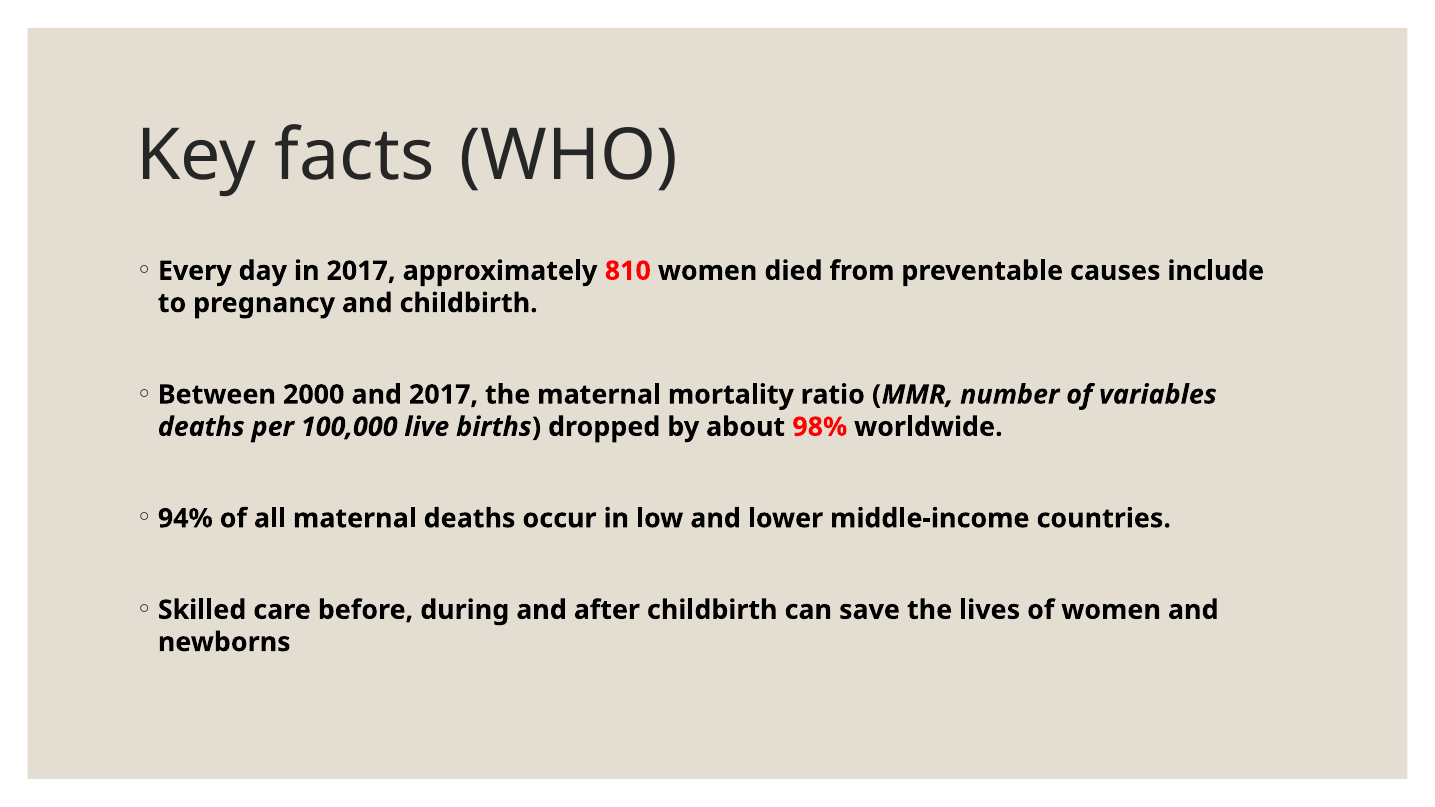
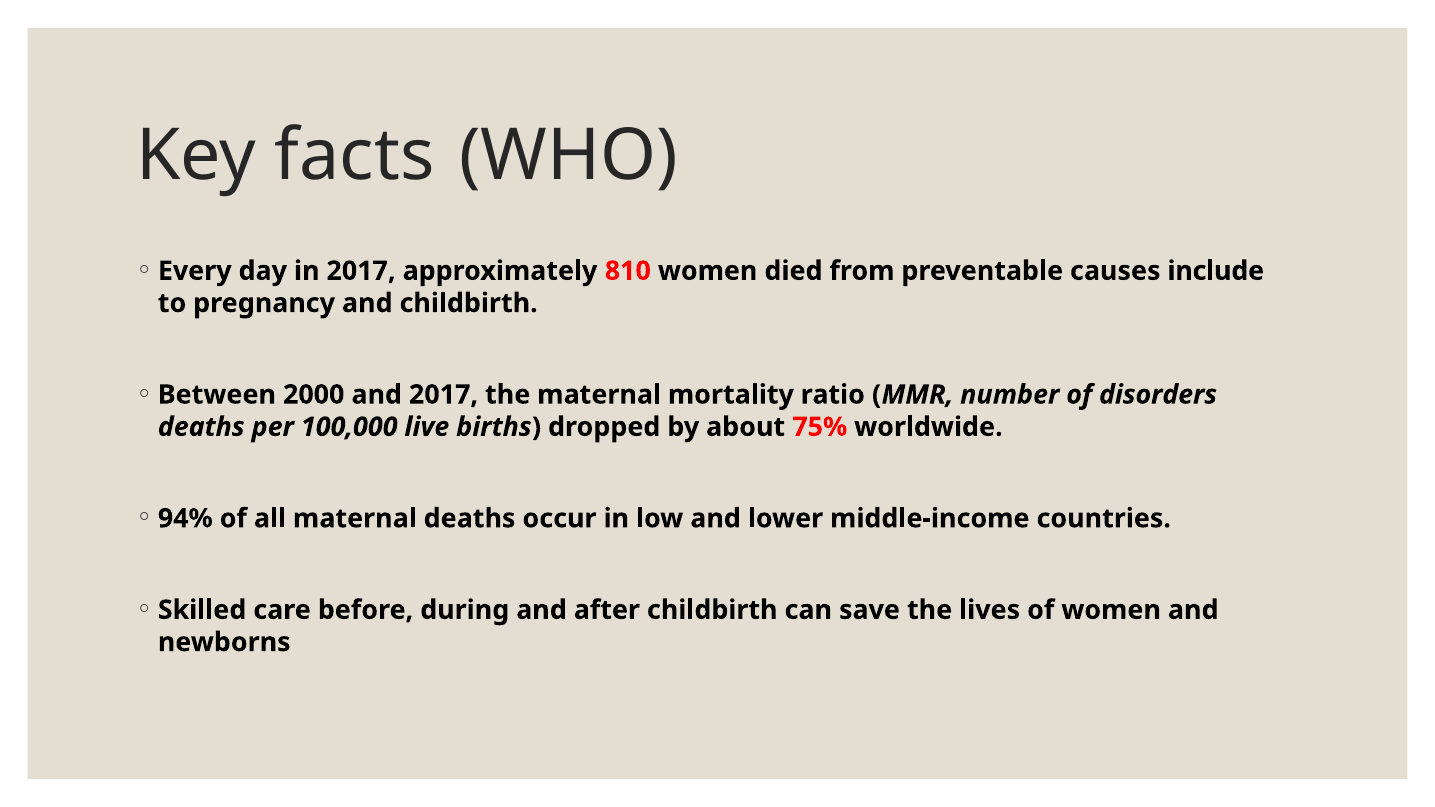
variables: variables -> disorders
98%: 98% -> 75%
